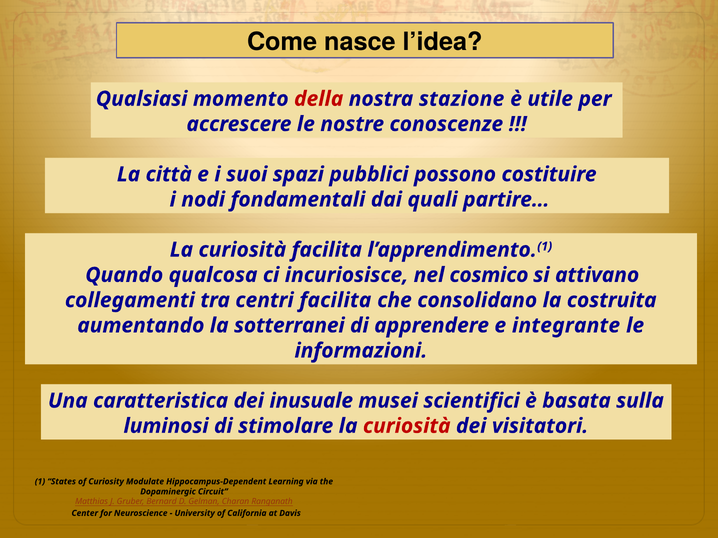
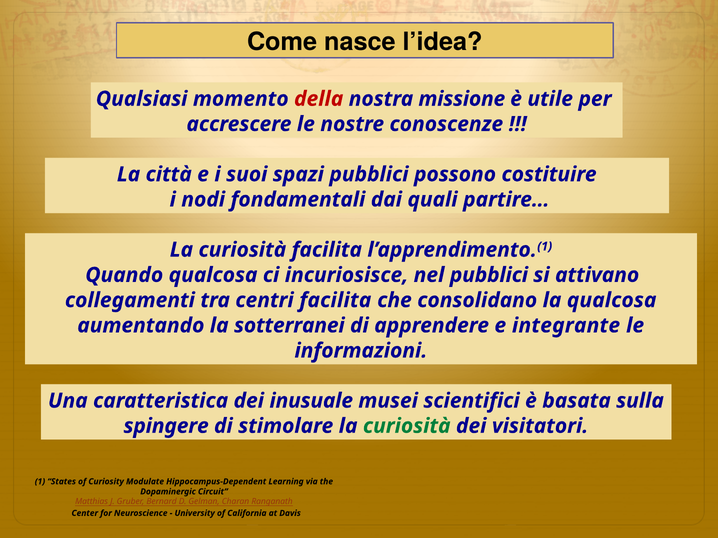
stazione: stazione -> missione
nel cosmico: cosmico -> pubblici
la costruita: costruita -> qualcosa
luminosi: luminosi -> spingere
curiosità at (407, 426) colour: red -> green
